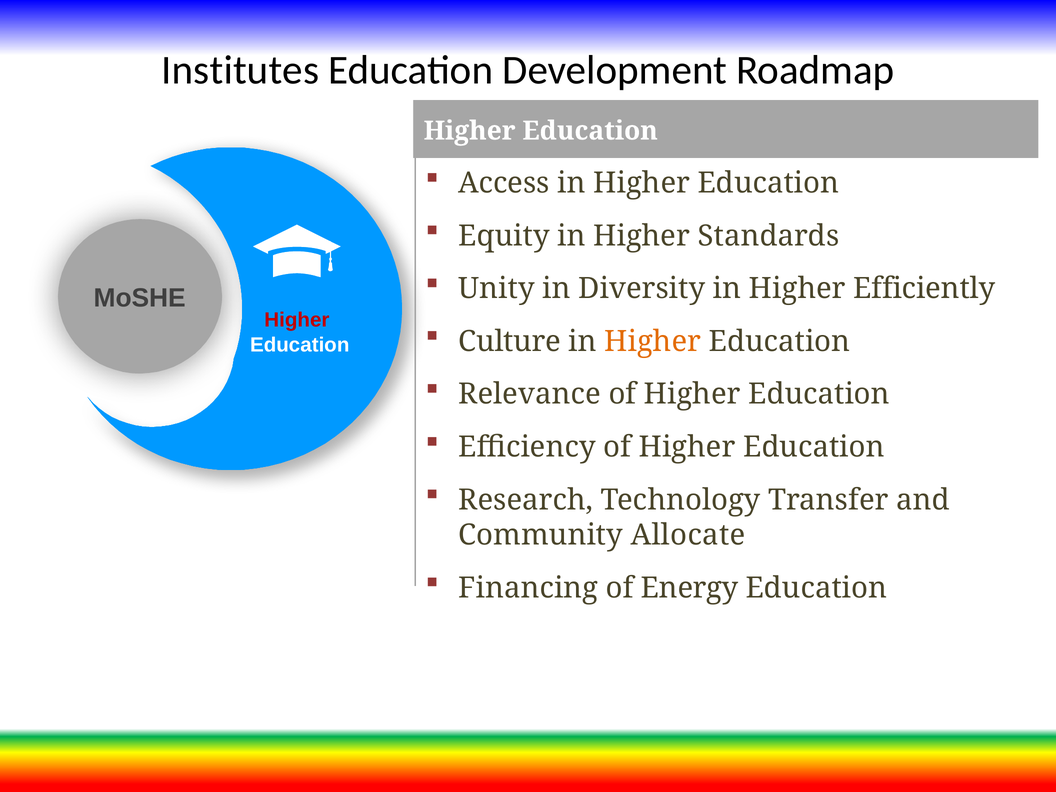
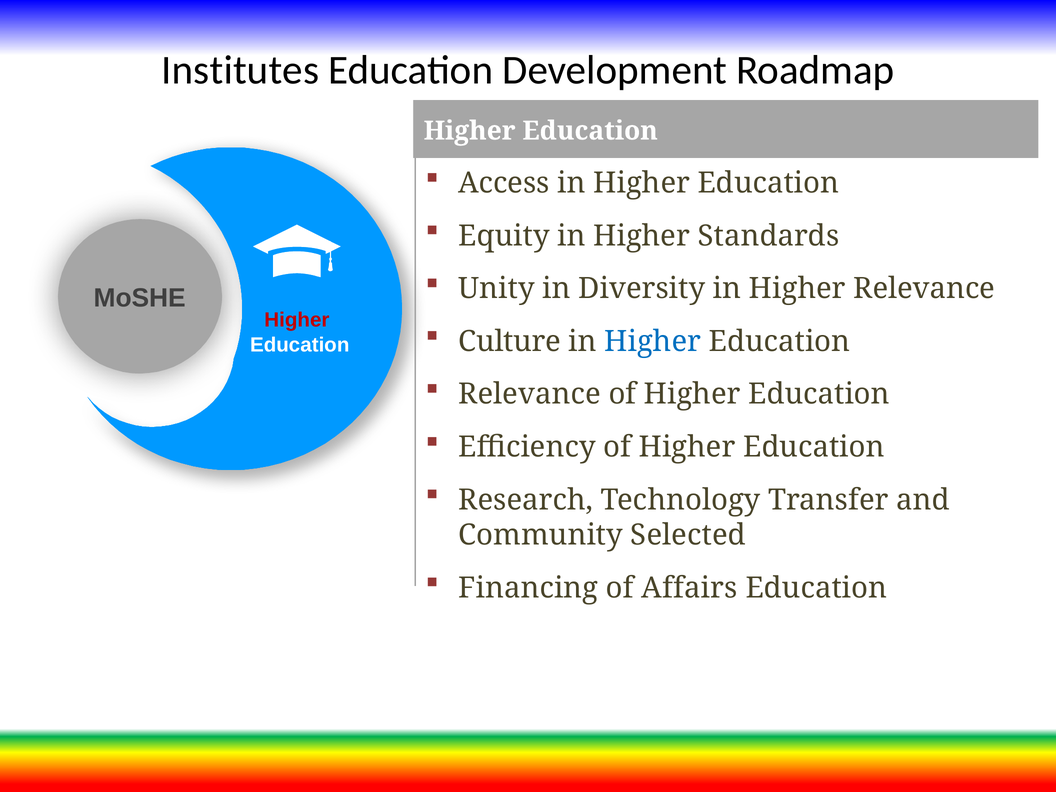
Higher Efficiently: Efficiently -> Relevance
Higher at (653, 341) colour: orange -> blue
Allocate: Allocate -> Selected
Energy: Energy -> Affairs
